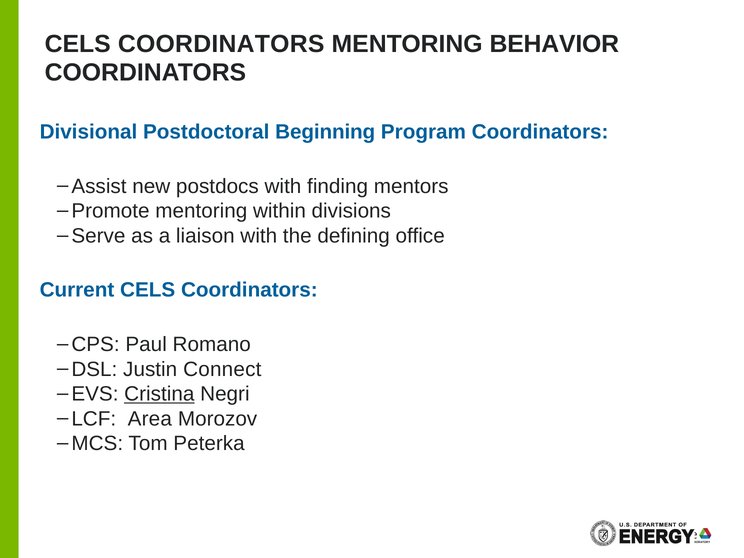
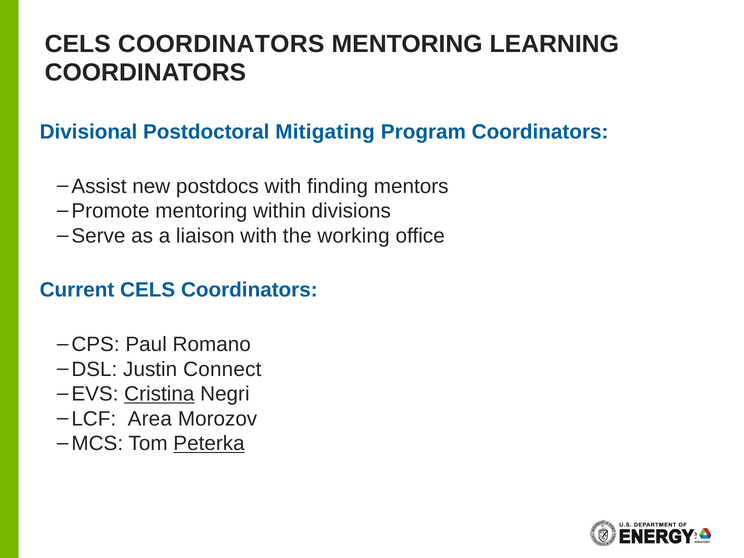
BEHAVIOR: BEHAVIOR -> LEARNING
Beginning: Beginning -> Mitigating
defining: defining -> working
Peterka underline: none -> present
